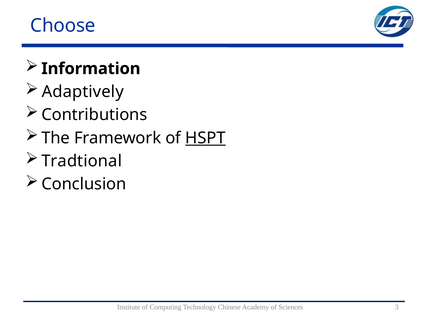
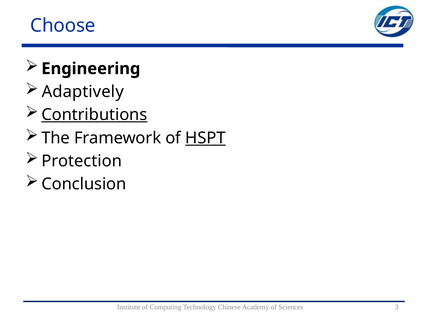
Information: Information -> Engineering
Contributions underline: none -> present
Tradtional: Tradtional -> Protection
